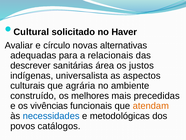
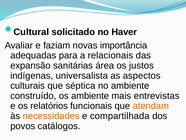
círculo: círculo -> faziam
alternativas: alternativas -> importância
descrever: descrever -> expansão
agrária: agrária -> séptica
os melhores: melhores -> ambiente
precedidas: precedidas -> entrevistas
vivências: vivências -> relatórios
necessidades colour: blue -> orange
metodológicas: metodológicas -> compartilhada
